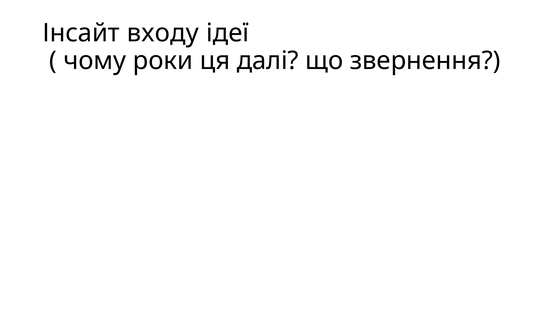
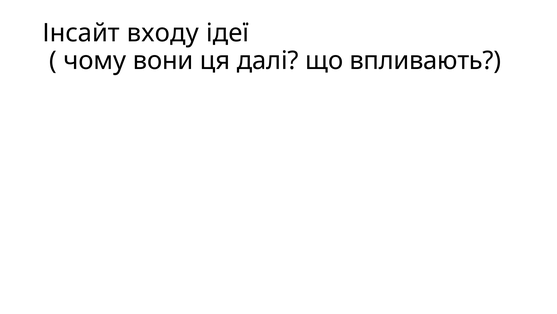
роки: роки -> вони
звернення: звернення -> впливають
